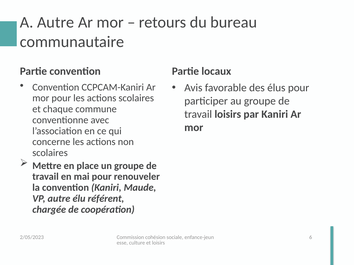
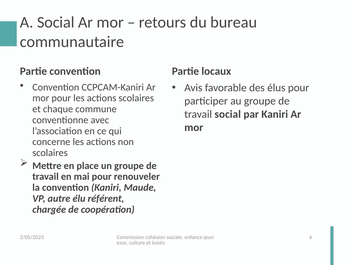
A Autre: Autre -> Social
travail loisirs: loisirs -> social
